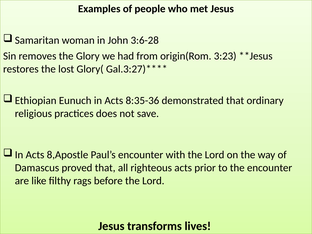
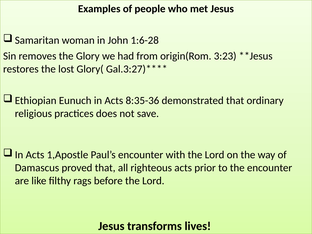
3:6-28: 3:6-28 -> 1:6-28
8,Apostle: 8,Apostle -> 1,Apostle
